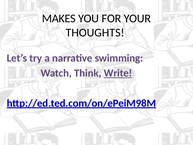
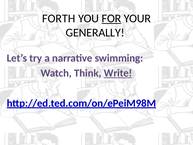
MAKES: MAKES -> FORTH
FOR underline: none -> present
THOUGHTS: THOUGHTS -> GENERALLY
